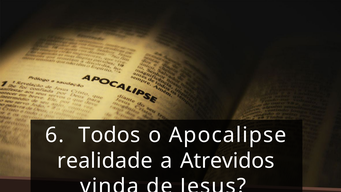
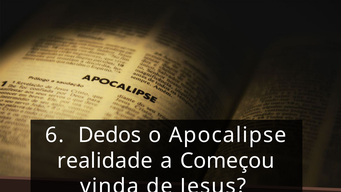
Todos: Todos -> Dedos
Atrevidos: Atrevidos -> Começou
